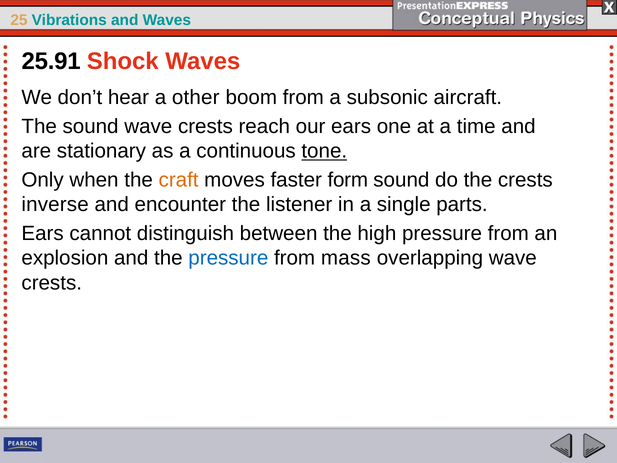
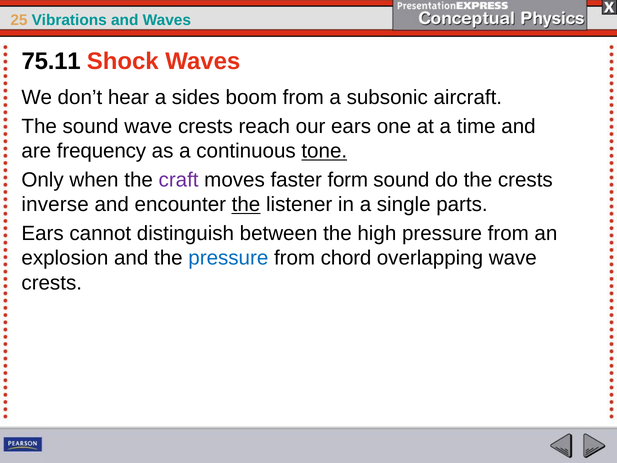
25.91: 25.91 -> 75.11
other: other -> sides
stationary: stationary -> frequency
craft colour: orange -> purple
the at (246, 205) underline: none -> present
mass: mass -> chord
